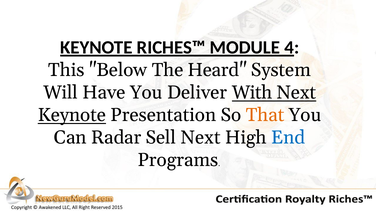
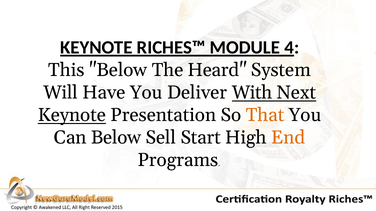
Can Radar: Radar -> Below
Sell Next: Next -> Start
End colour: blue -> orange
